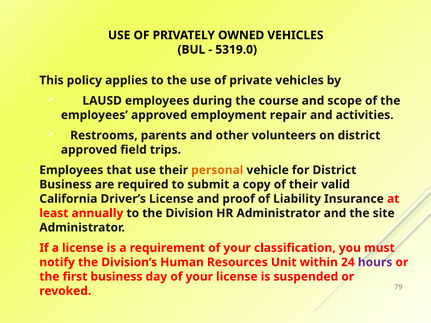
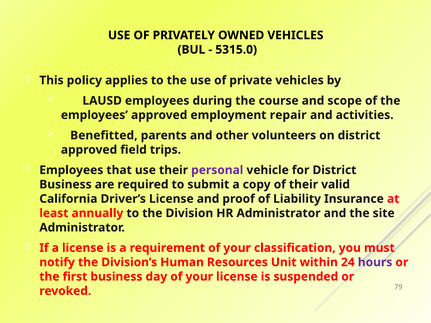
5319.0: 5319.0 -> 5315.0
Restrooms: Restrooms -> Benefitted
personal colour: orange -> purple
